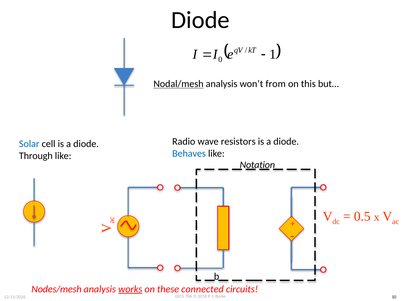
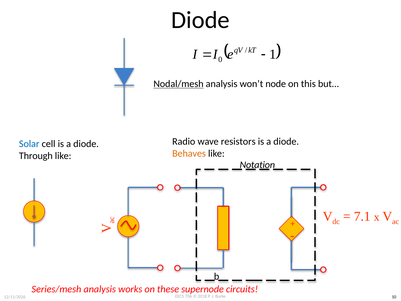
from: from -> node
Behaves colour: blue -> orange
0.5: 0.5 -> 7.1
Nodes/mesh: Nodes/mesh -> Series/mesh
works underline: present -> none
connected: connected -> supernode
